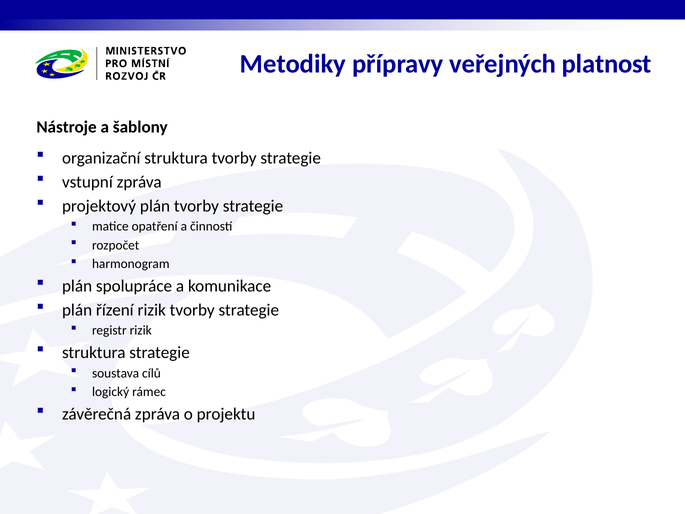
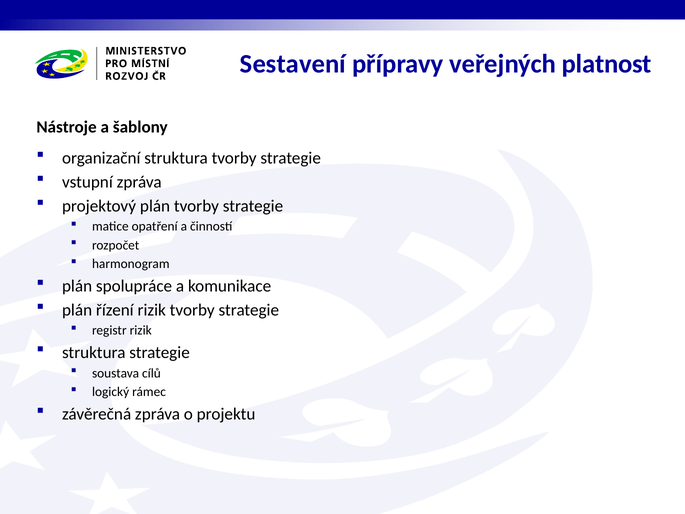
Metodiky: Metodiky -> Sestavení
